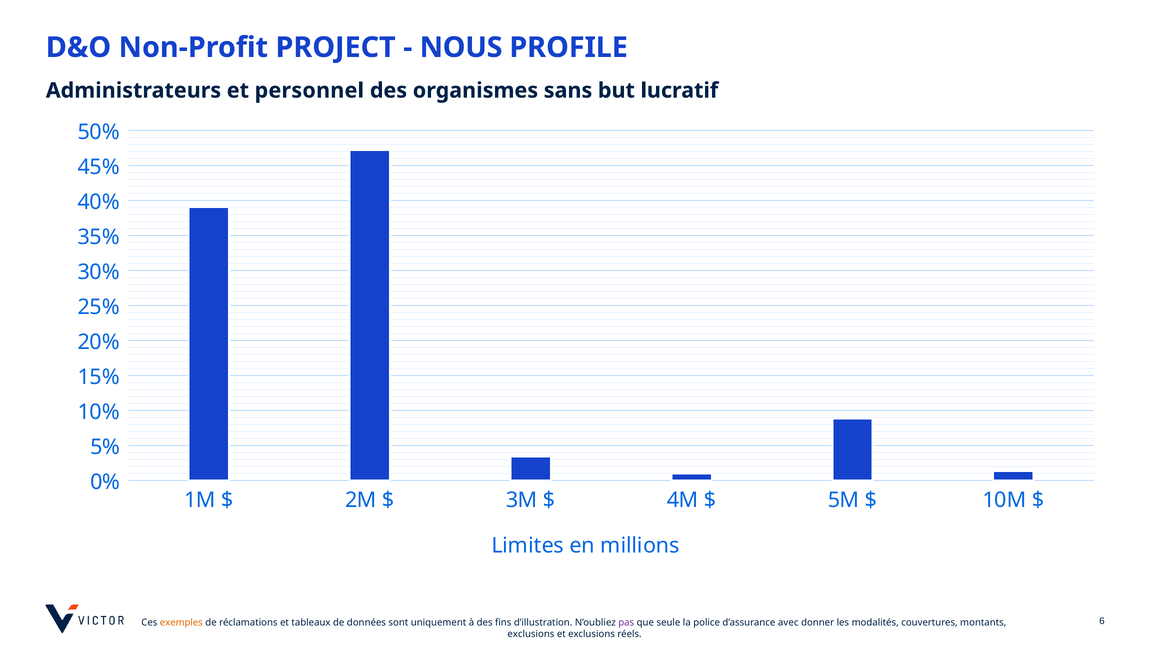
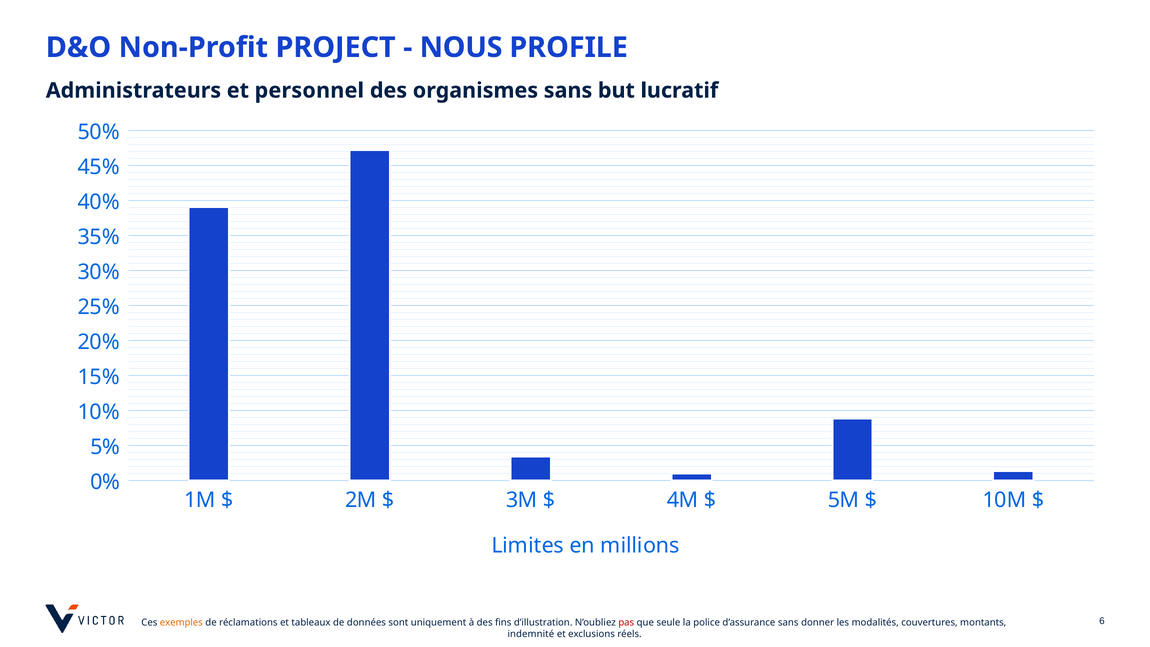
pas colour: purple -> red
d’assurance avec: avec -> sans
exclusions at (531, 634): exclusions -> indemnité
